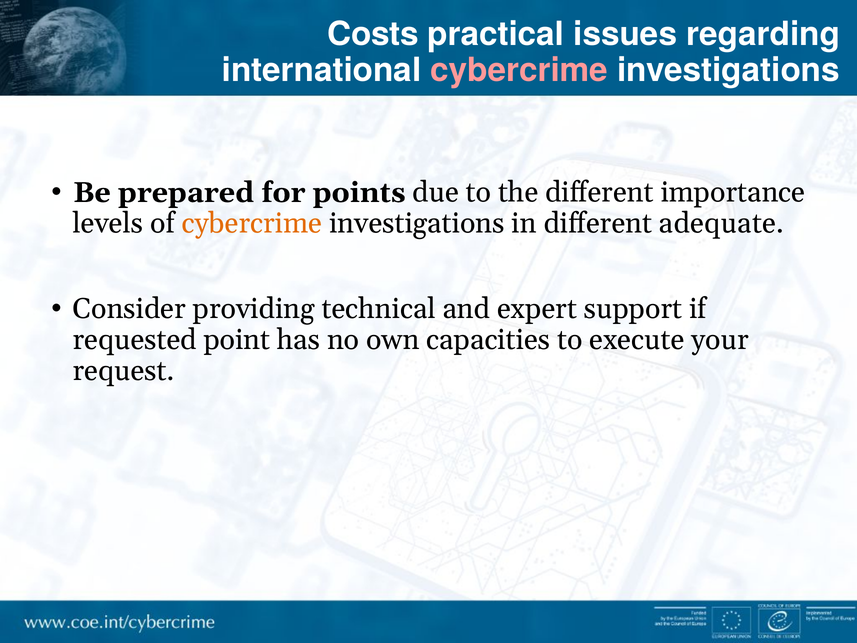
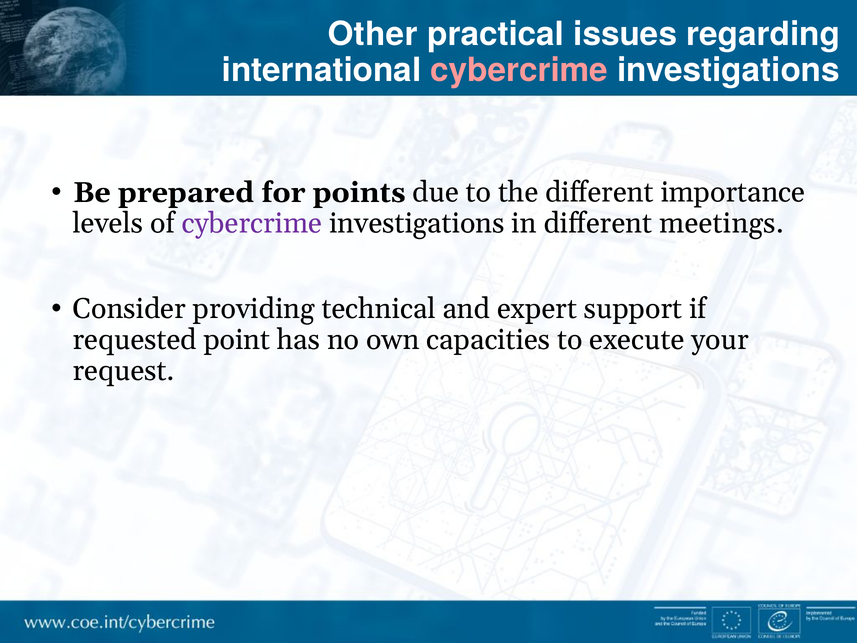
Costs: Costs -> Other
cybercrime at (252, 223) colour: orange -> purple
adequate: adequate -> meetings
